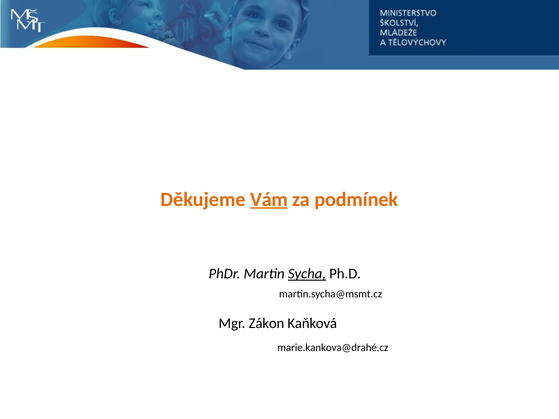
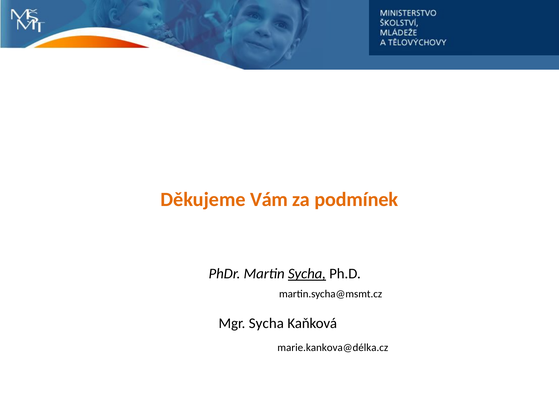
Vám underline: present -> none
Mgr Zákon: Zákon -> Sycha
marie.kankova@drahé.cz: marie.kankova@drahé.cz -> marie.kankova@délka.cz
